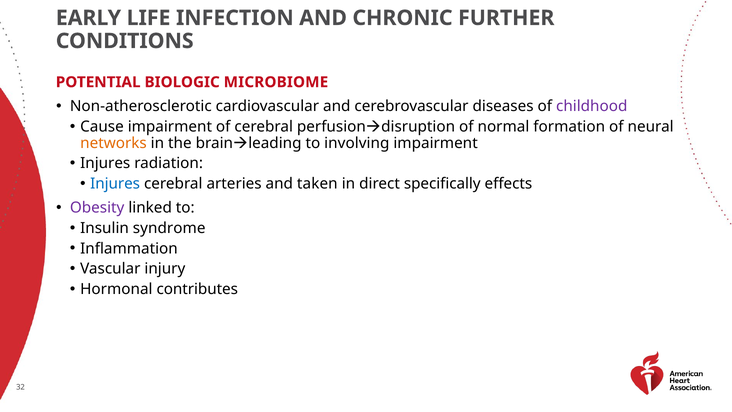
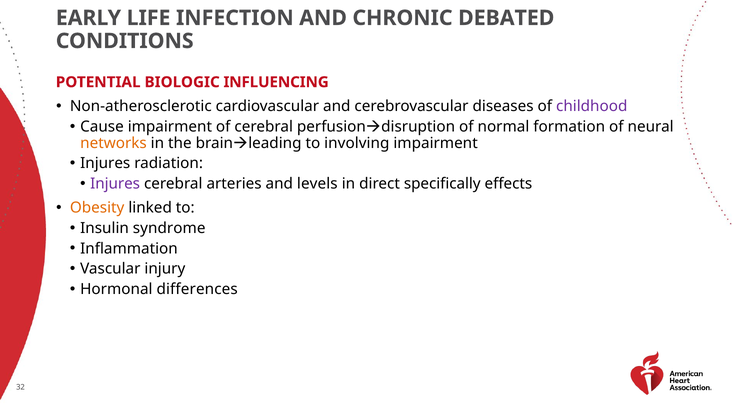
FURTHER: FURTHER -> DEBATED
MICROBIOME: MICROBIOME -> INFLUENCING
Injures at (115, 184) colour: blue -> purple
taken: taken -> levels
Obesity colour: purple -> orange
contributes: contributes -> differences
